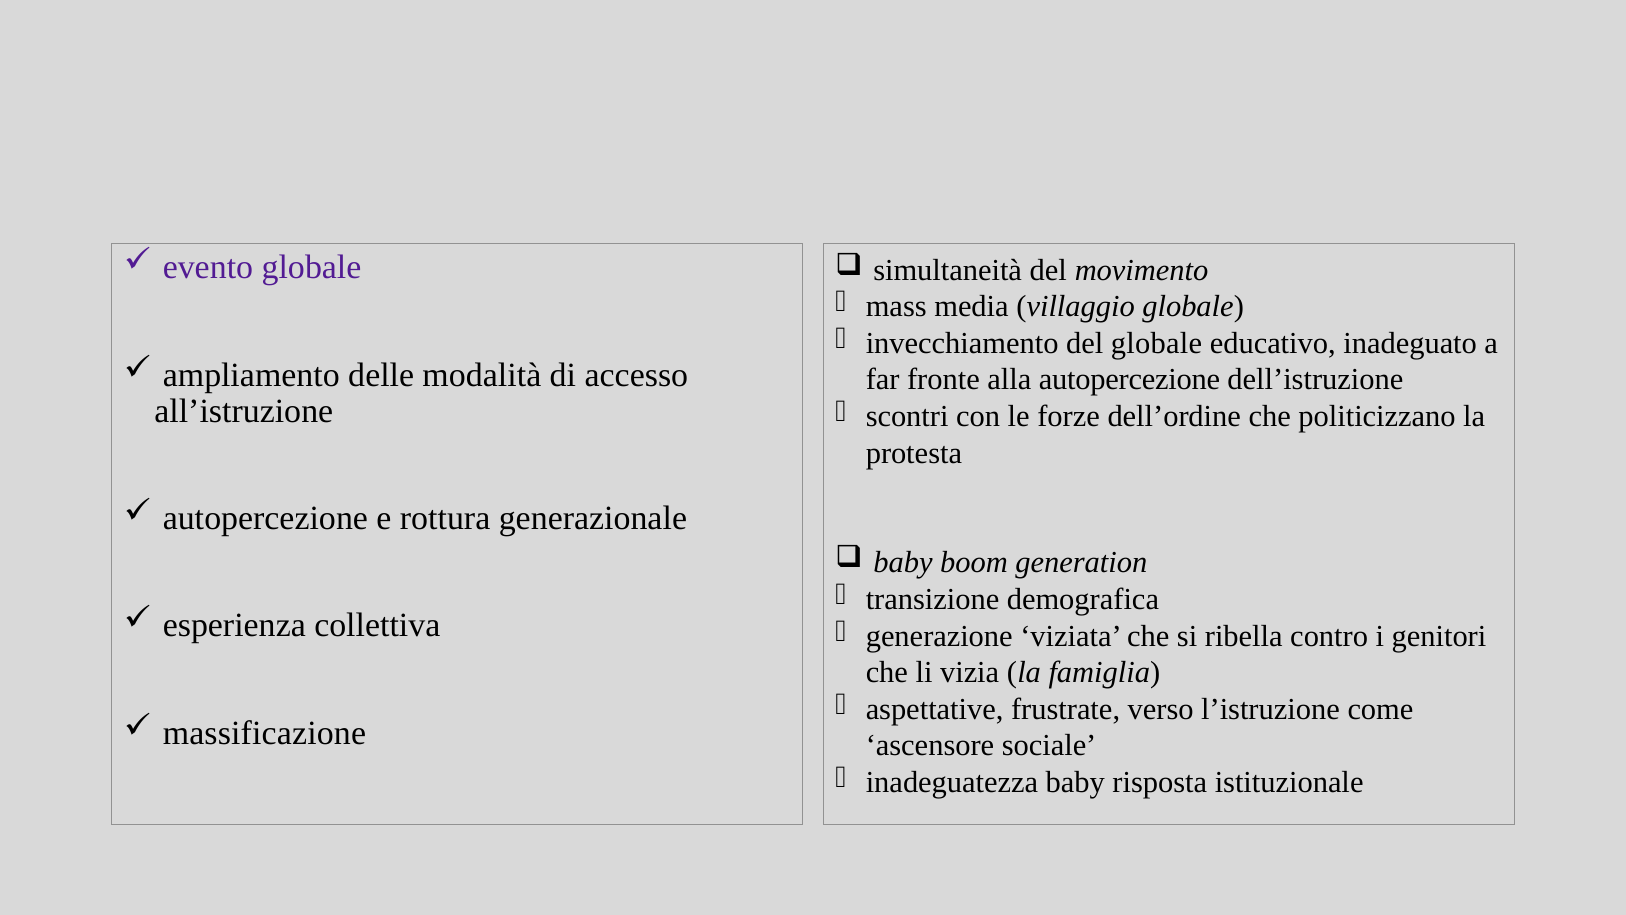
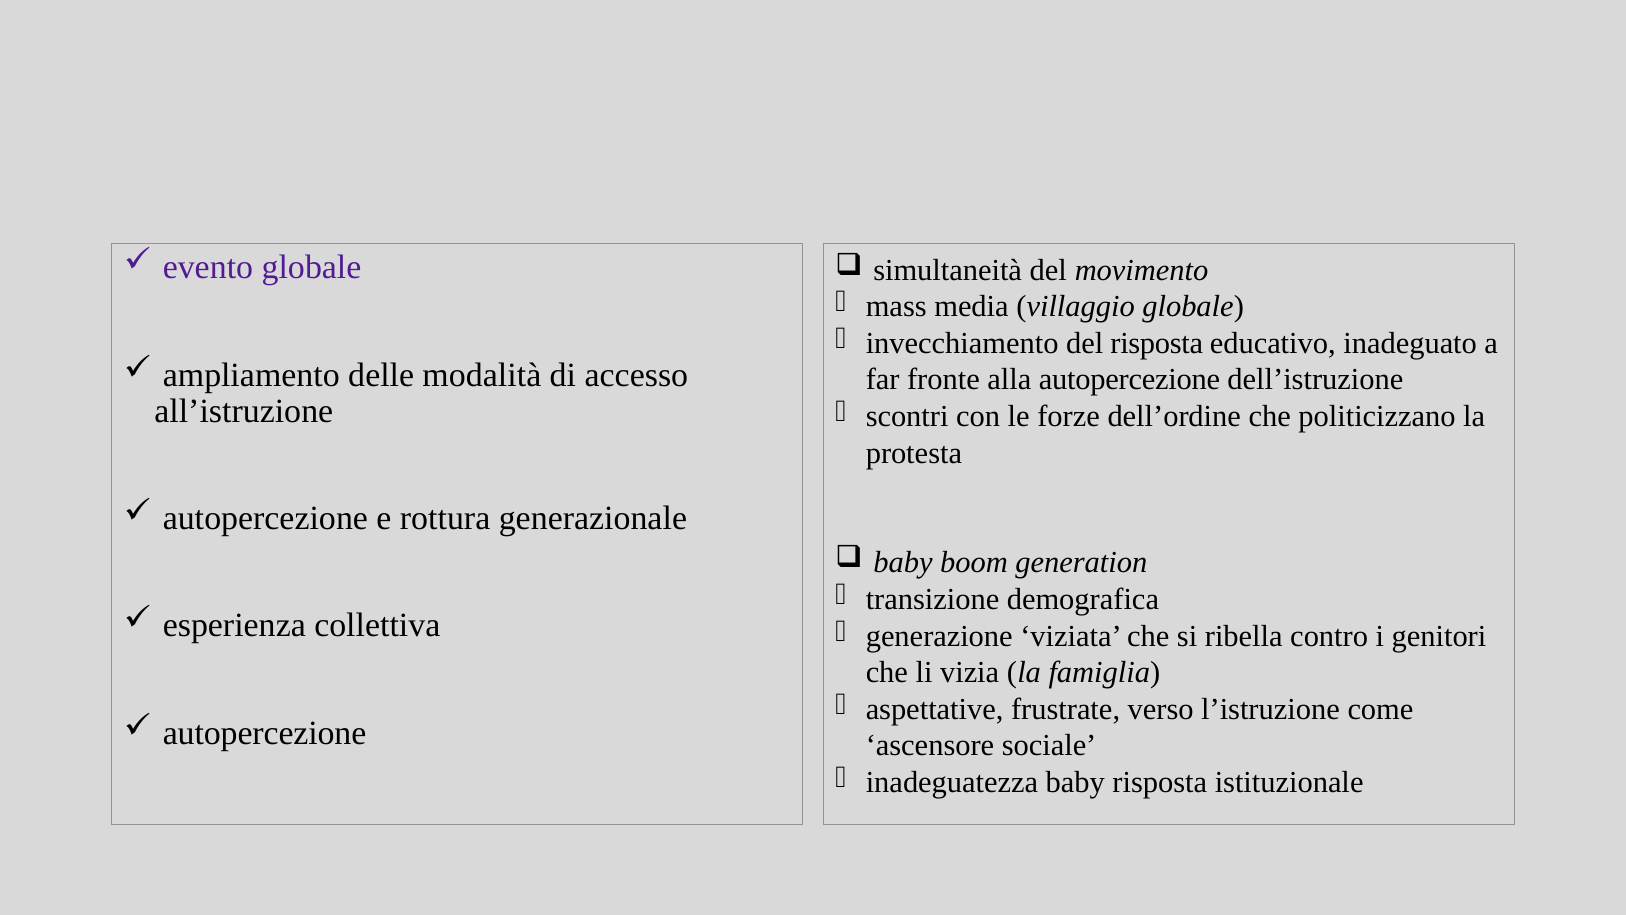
del globale: globale -> risposta
massificazione at (264, 733): massificazione -> autopercezione
